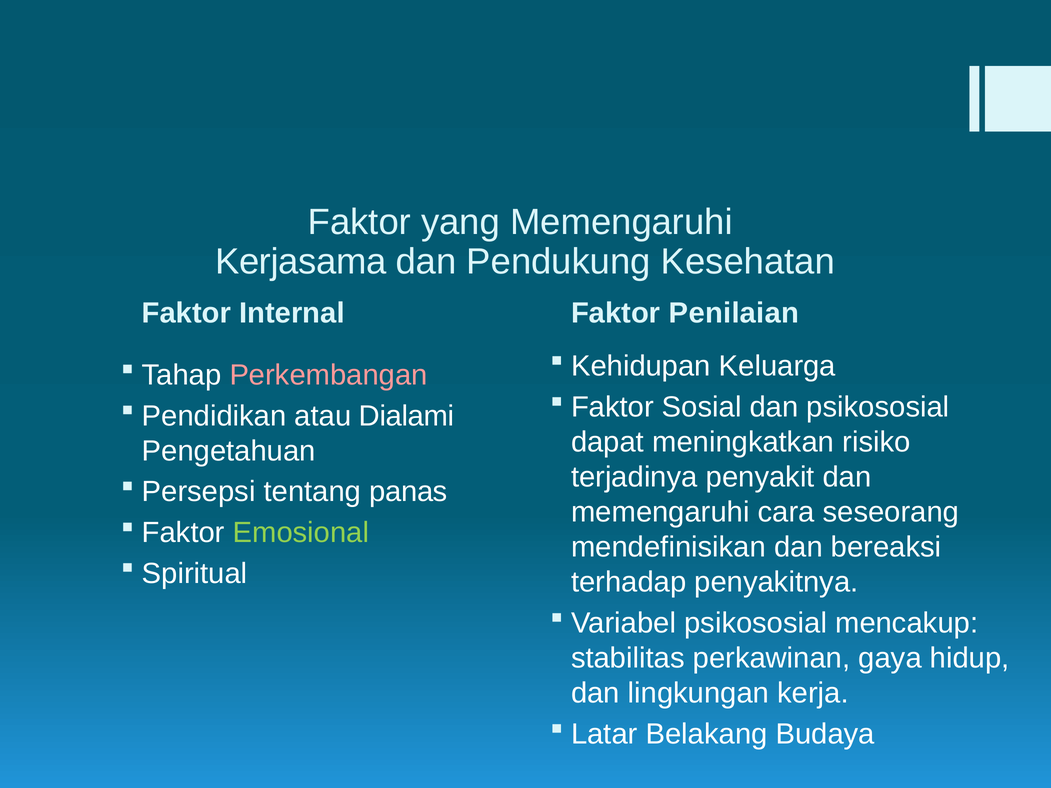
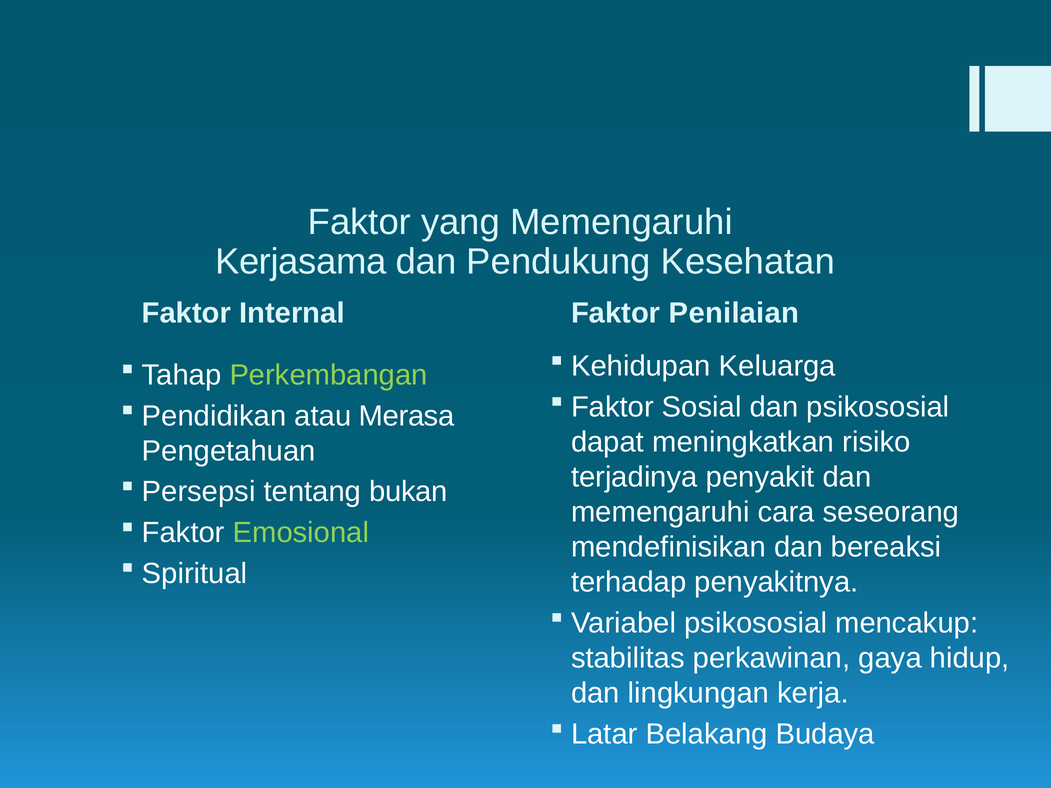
Perkembangan colour: pink -> light green
Dialami: Dialami -> Merasa
panas: panas -> bukan
